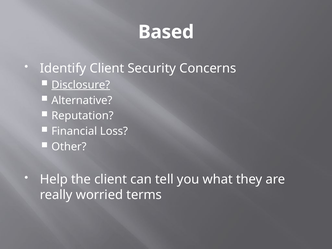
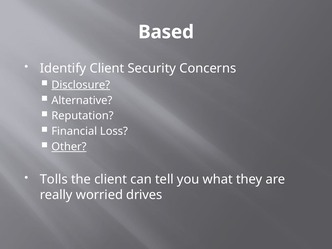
Other underline: none -> present
Help: Help -> Tolls
terms: terms -> drives
